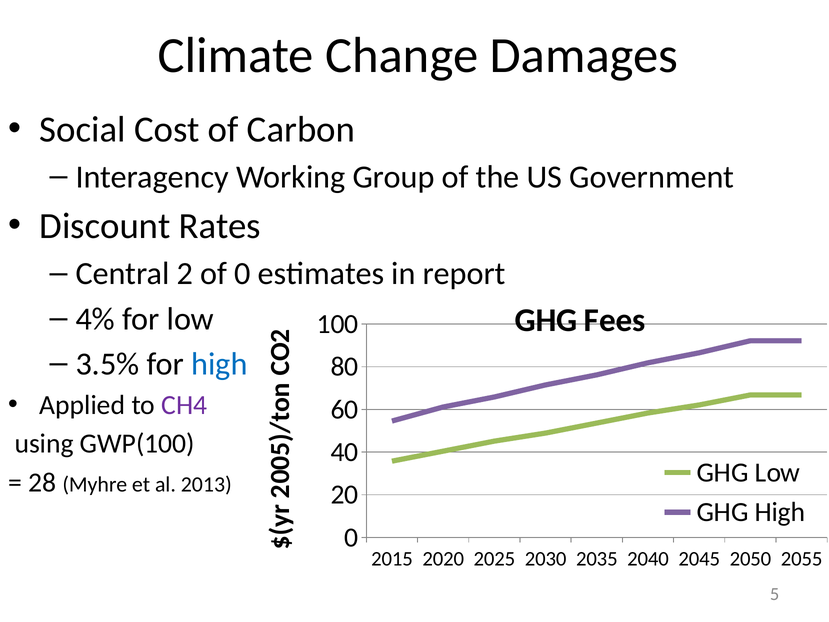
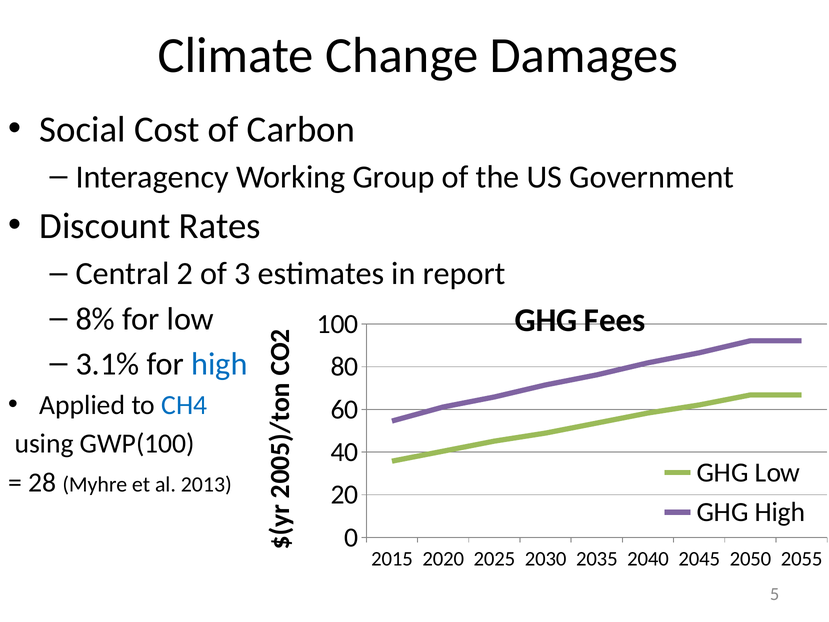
of 0: 0 -> 3
4%: 4% -> 8%
3.5%: 3.5% -> 3.1%
CH4 colour: purple -> blue
